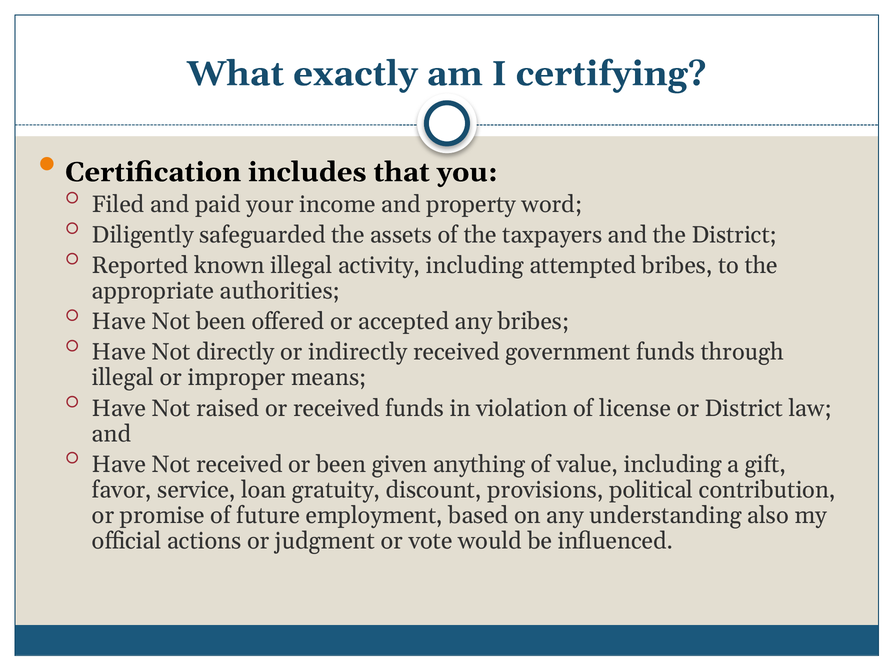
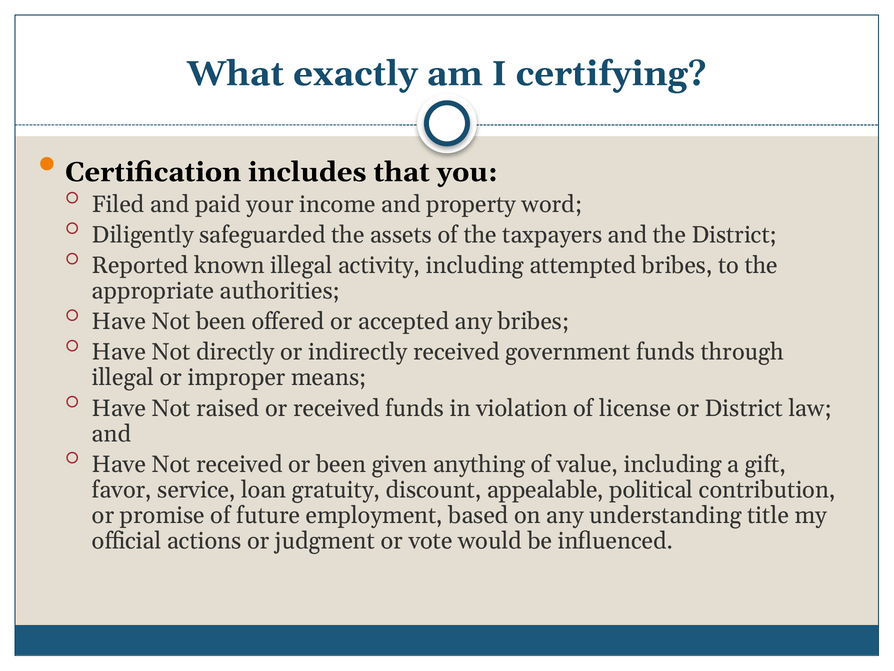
provisions: provisions -> appealable
also: also -> title
